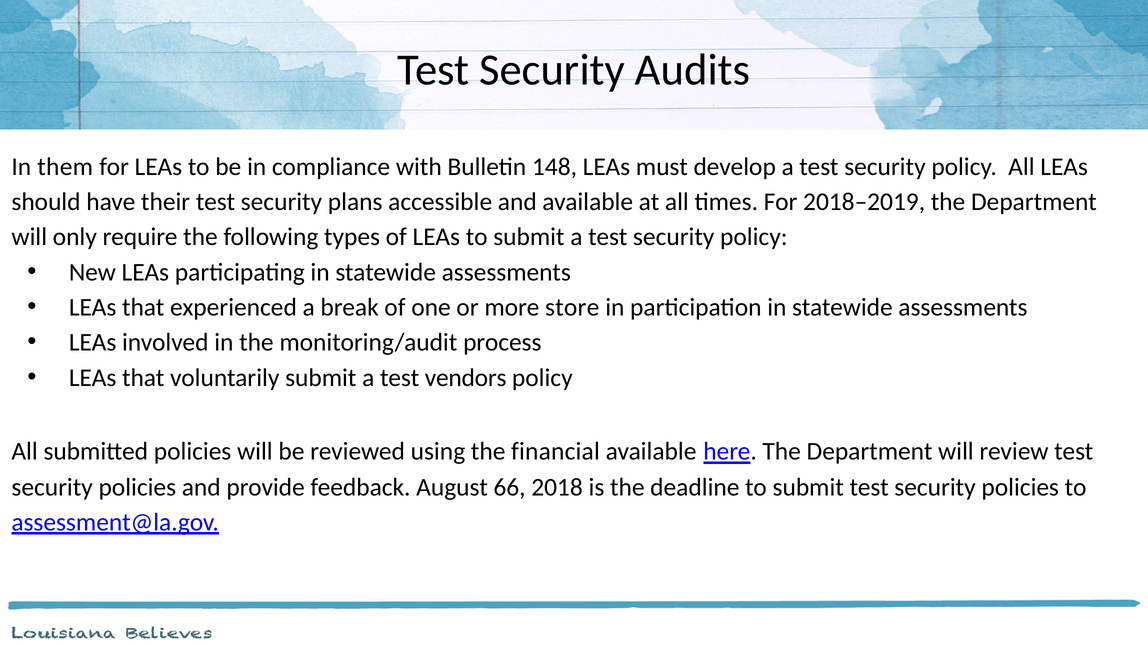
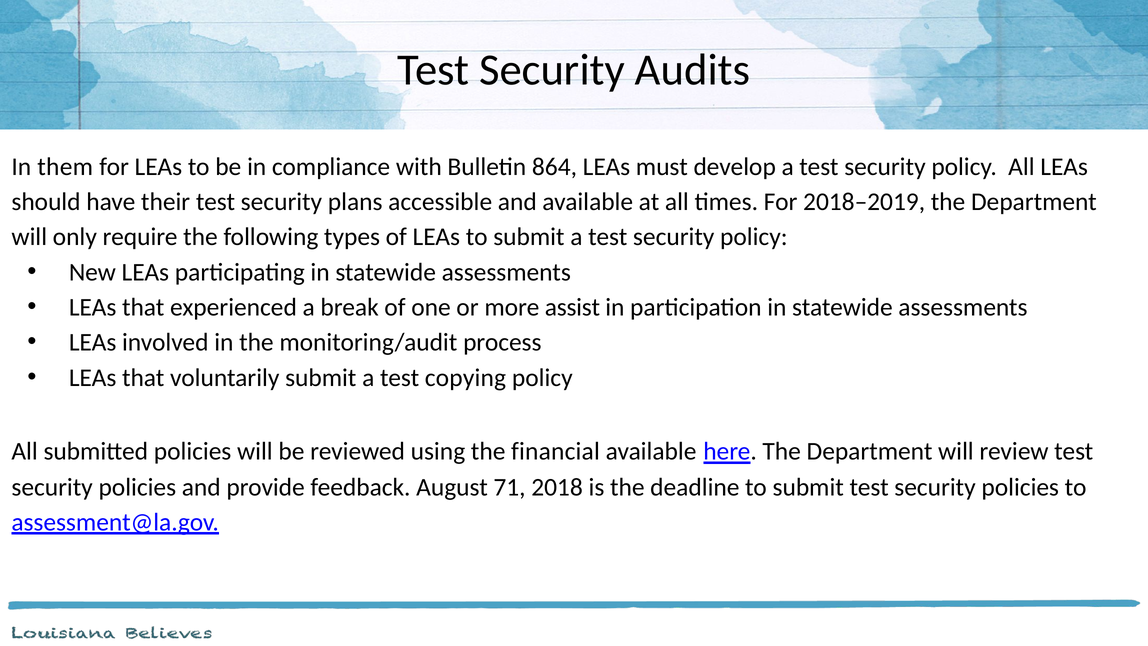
148: 148 -> 864
store: store -> assist
vendors: vendors -> copying
66: 66 -> 71
